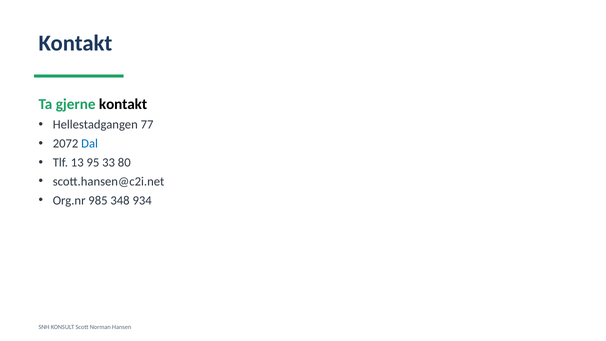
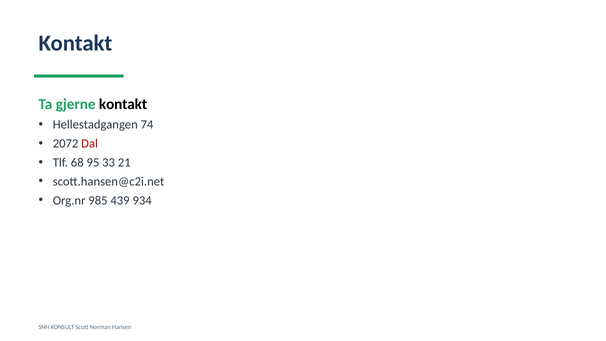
77: 77 -> 74
Dal colour: blue -> red
13: 13 -> 68
80: 80 -> 21
348: 348 -> 439
